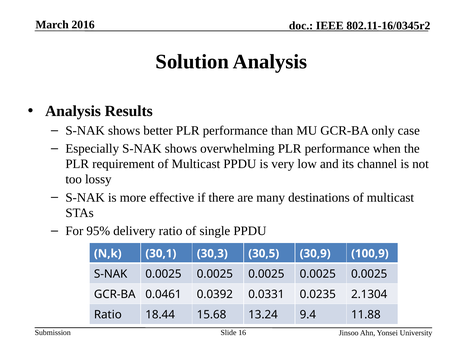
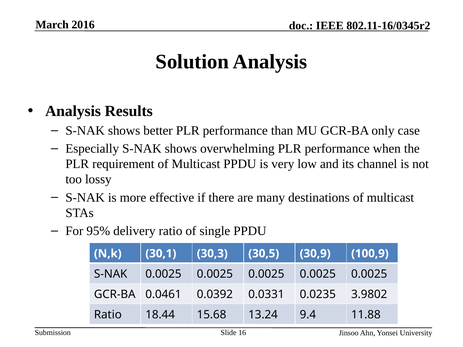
2.1304: 2.1304 -> 3.9802
